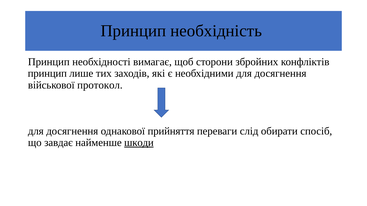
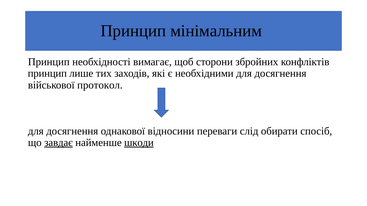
необхідність: необхідність -> мінімальним
прийняття: прийняття -> відносини
завдає underline: none -> present
